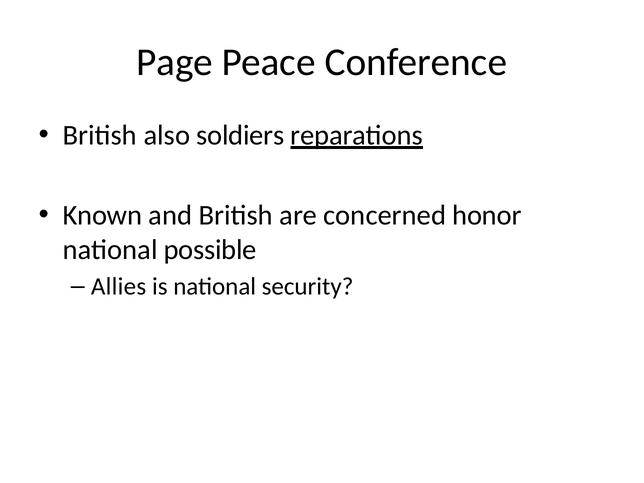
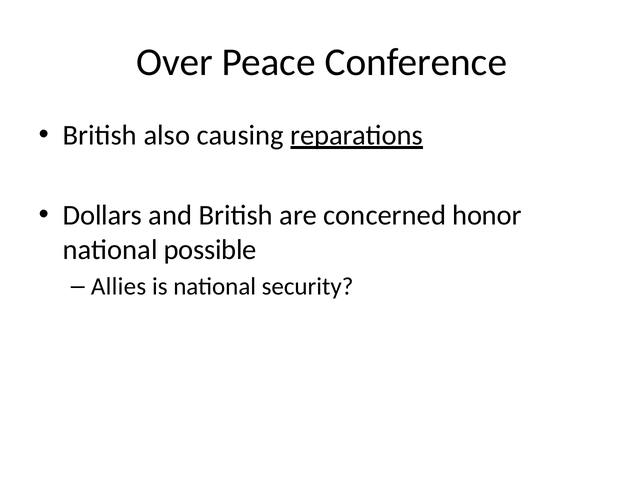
Page: Page -> Over
soldiers: soldiers -> causing
Known: Known -> Dollars
